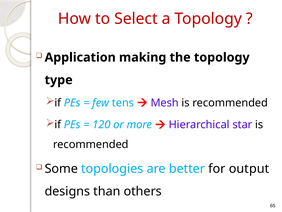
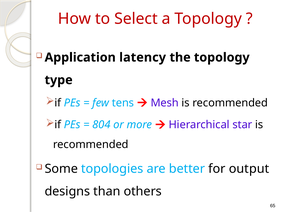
making: making -> latency
120: 120 -> 804
